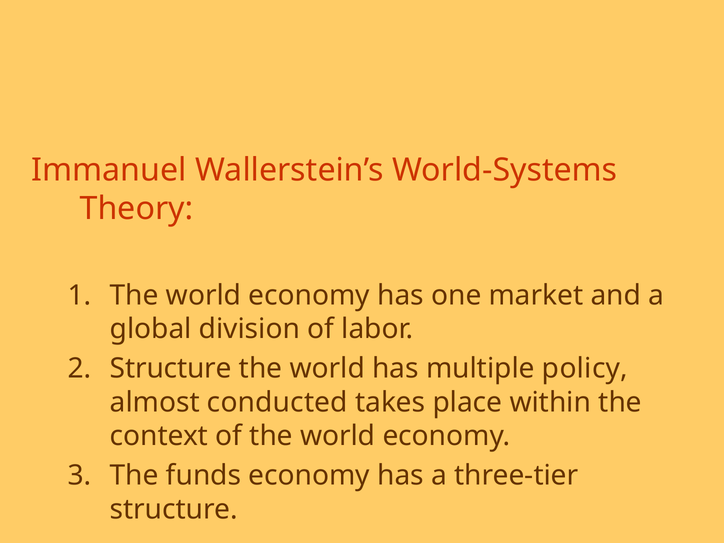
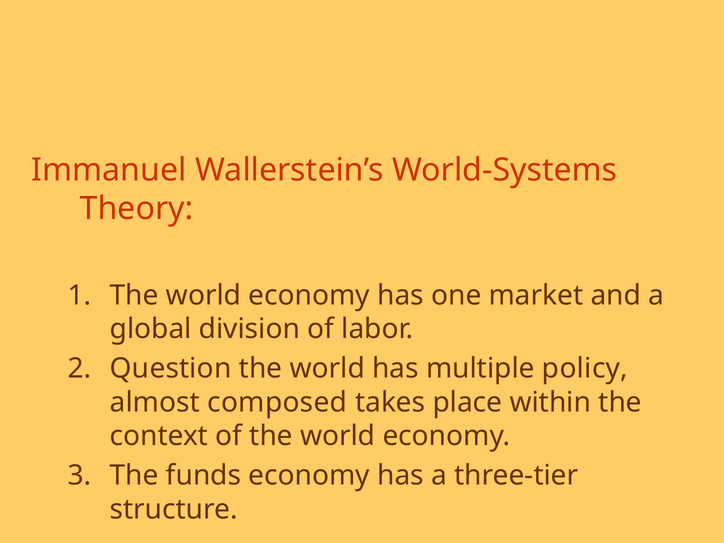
Structure at (171, 368): Structure -> Question
conducted: conducted -> composed
